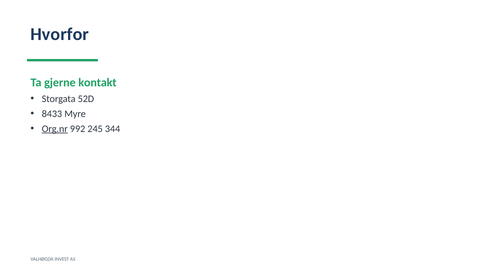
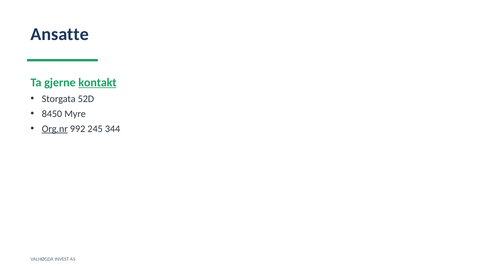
Hvorfor: Hvorfor -> Ansatte
kontakt underline: none -> present
8433: 8433 -> 8450
